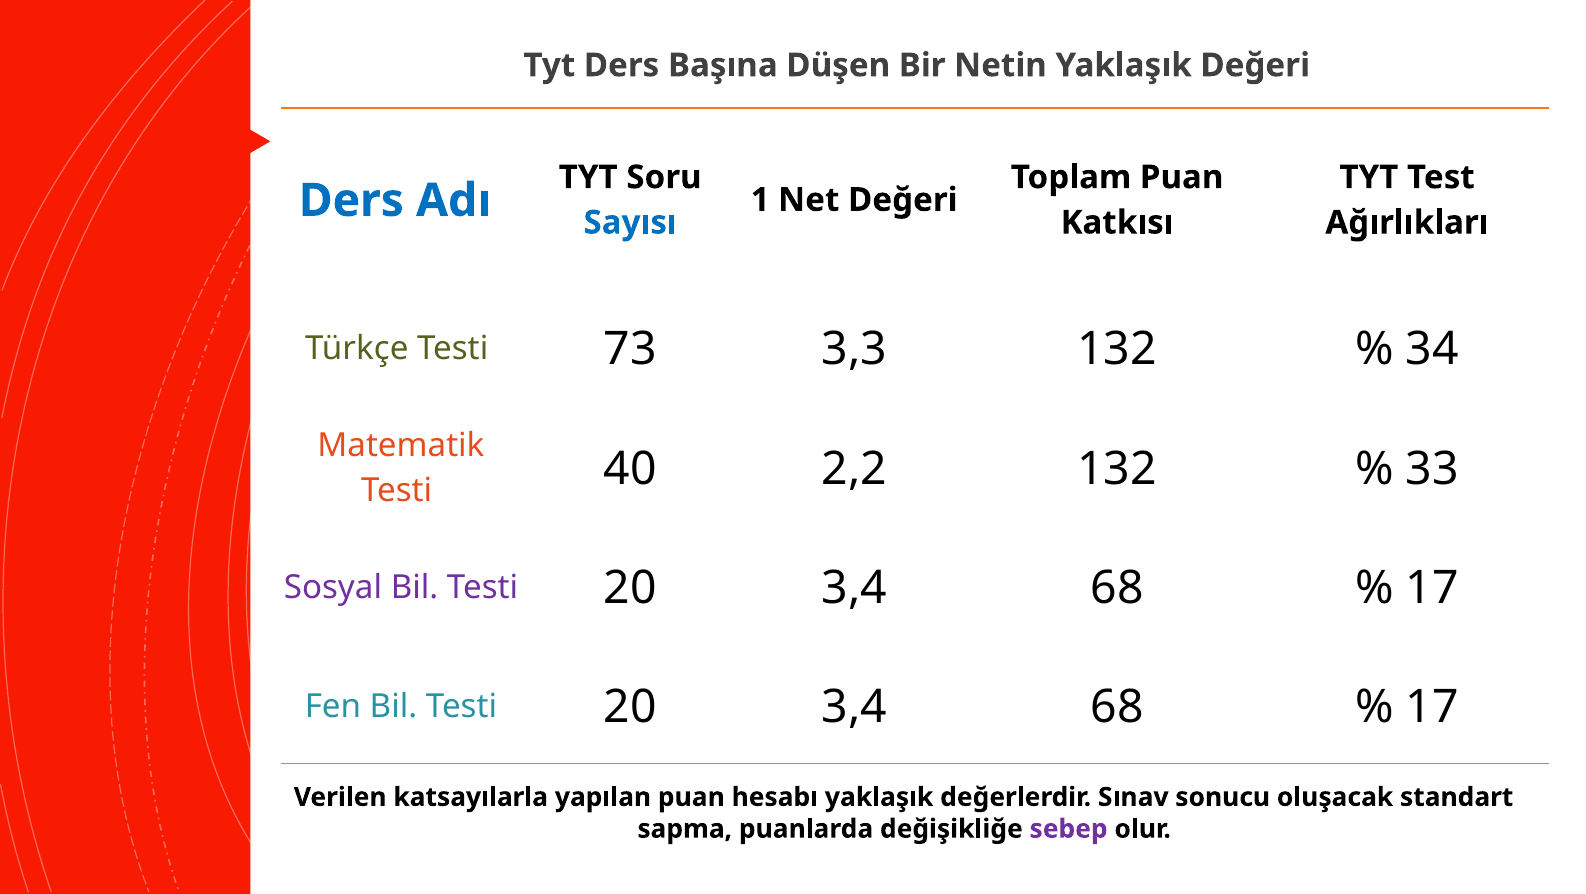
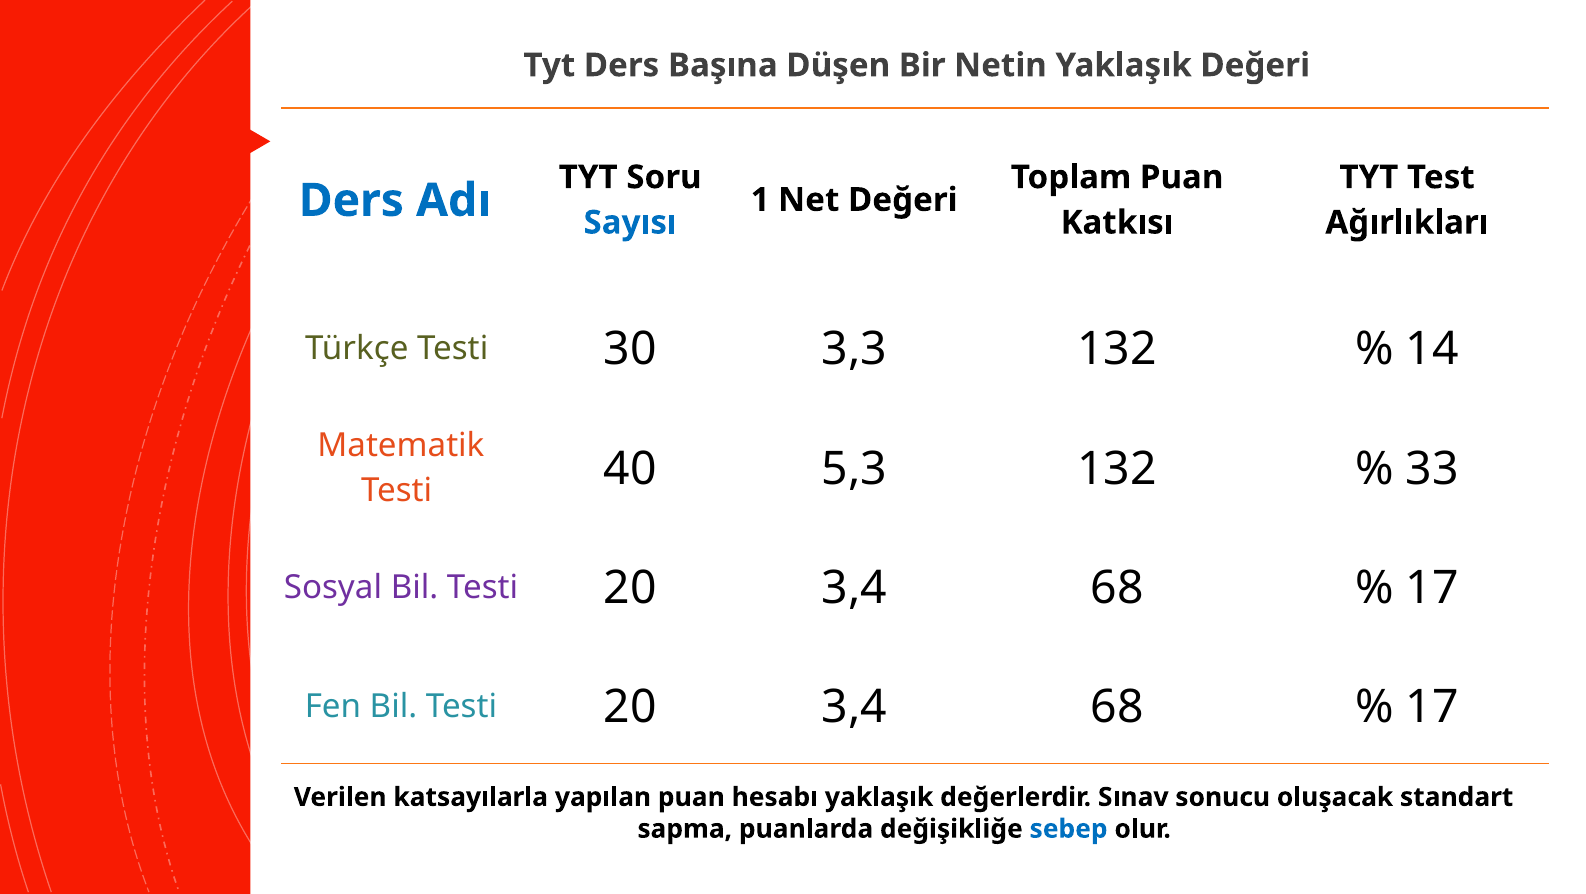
73: 73 -> 30
34: 34 -> 14
2,2: 2,2 -> 5,3
sebep colour: purple -> blue
